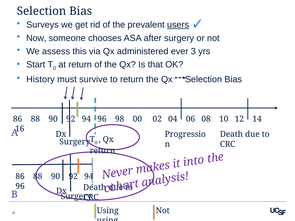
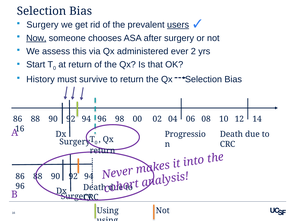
Surveys at (43, 25): Surveys -> Surgery
Now underline: none -> present
3: 3 -> 2
